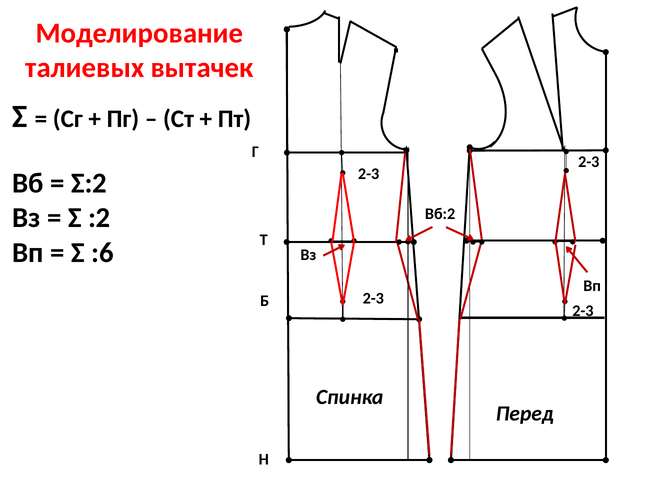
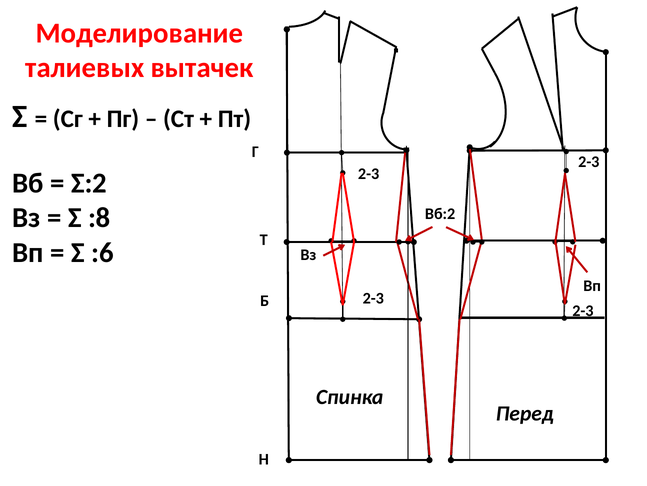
:2: :2 -> :8
